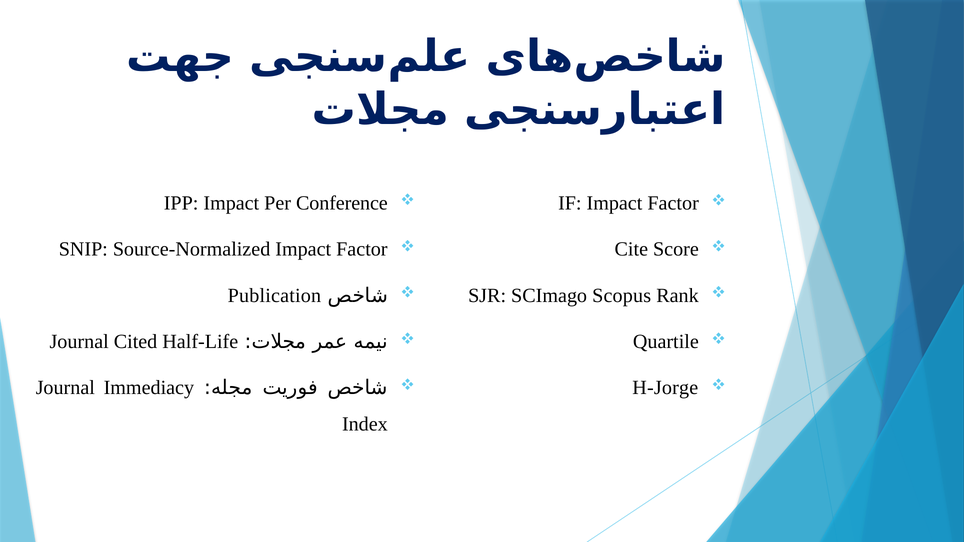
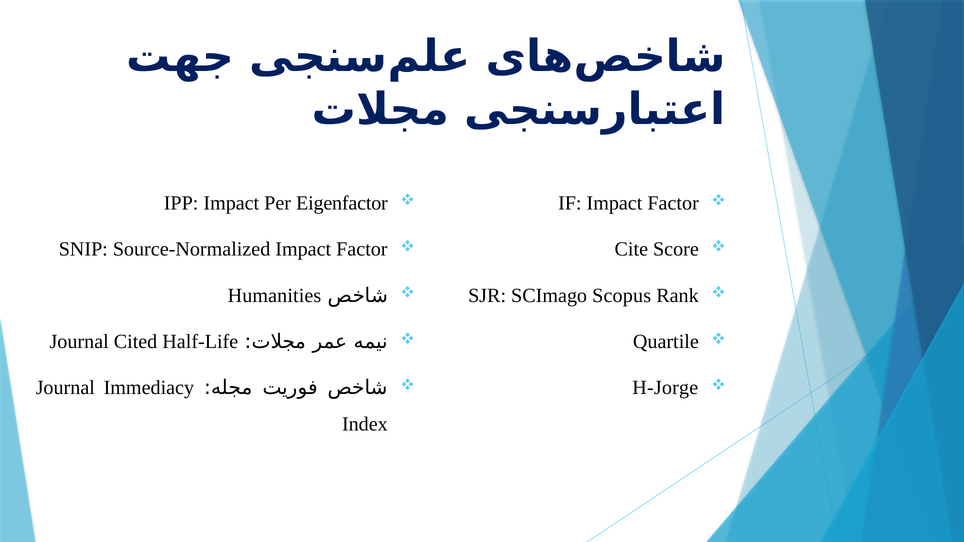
Conference: Conference -> Eigenfactor
Publication: Publication -> Humanities
